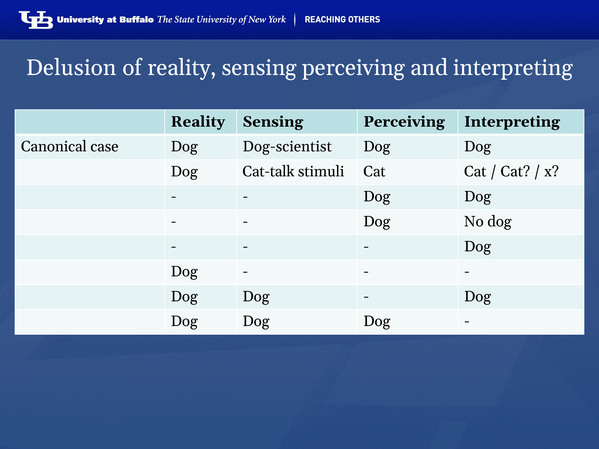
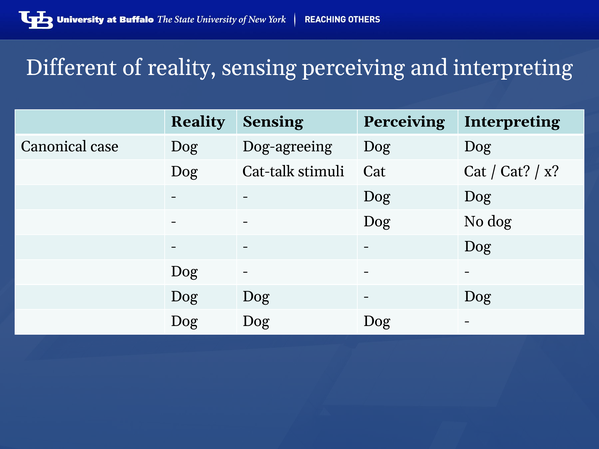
Delusion: Delusion -> Different
Dog-scientist: Dog-scientist -> Dog-agreeing
